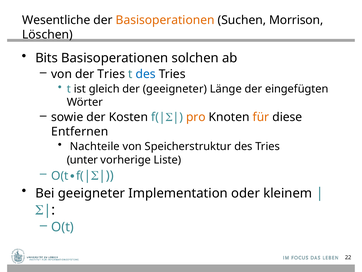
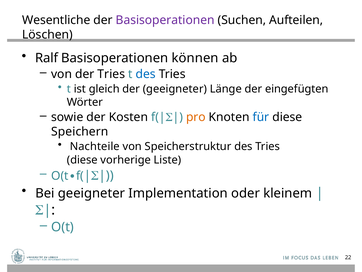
Basisoperationen at (165, 20) colour: orange -> purple
Morrison: Morrison -> Aufteilen
Bits: Bits -> Ralf
solchen: solchen -> können
für colour: orange -> blue
Entfernen: Entfernen -> Speichern
unter at (82, 160): unter -> diese
